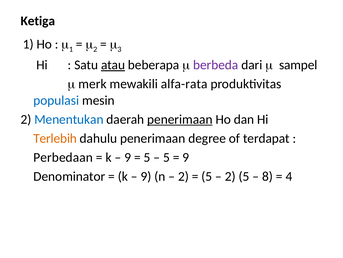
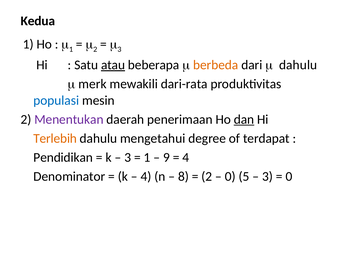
Ketiga: Ketiga -> Kedua
berbeda colour: purple -> orange
sampel at (298, 65): sampel -> dahulu
alfa-rata: alfa-rata -> dari-rata
Menentukan colour: blue -> purple
penerimaan at (180, 119) underline: present -> none
dan underline: none -> present
dahulu penerimaan: penerimaan -> mengetahui
Perbedaan: Perbedaan -> Pendidikan
9 at (128, 157): 9 -> 3
5 at (147, 157): 5 -> 1
5 at (166, 157): 5 -> 9
9 at (186, 157): 9 -> 4
9 at (146, 176): 9 -> 4
2 at (183, 176): 2 -> 8
5 at (207, 176): 5 -> 2
2 at (230, 176): 2 -> 0
8 at (267, 176): 8 -> 3
4 at (289, 176): 4 -> 0
